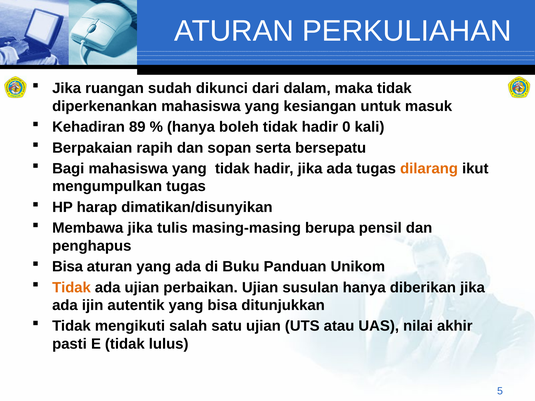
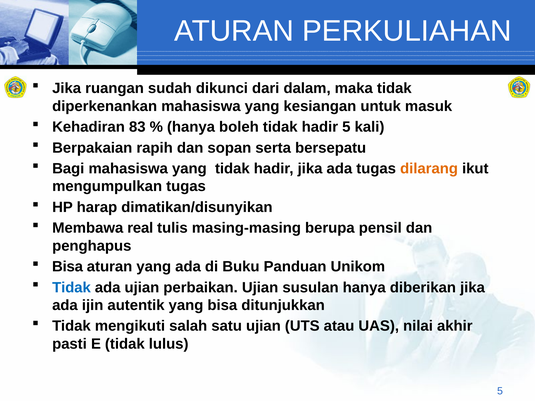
89: 89 -> 83
hadir 0: 0 -> 5
Membawa jika: jika -> real
Tidak at (71, 288) colour: orange -> blue
